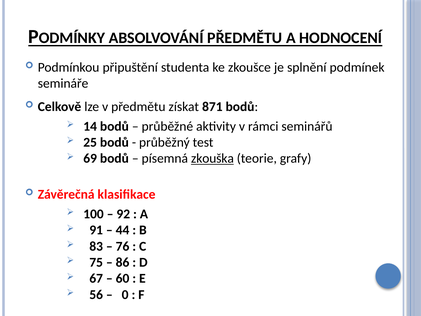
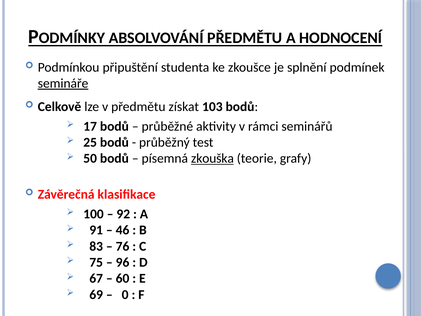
semináře underline: none -> present
871: 871 -> 103
14: 14 -> 17
69: 69 -> 50
44: 44 -> 46
86: 86 -> 96
56: 56 -> 69
